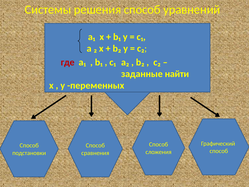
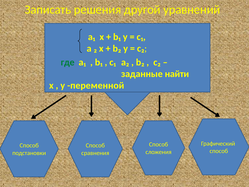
Системы: Системы -> Записать
решения способ: способ -> другой
где colour: red -> green
переменных: переменных -> переменной
